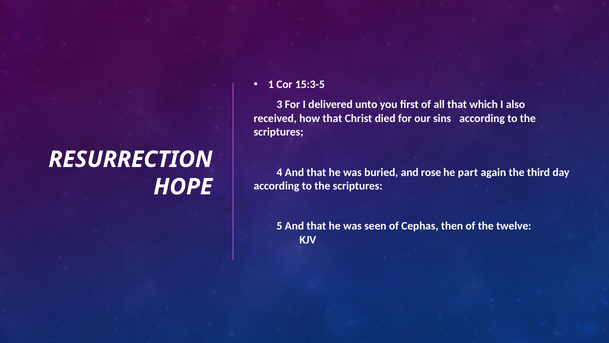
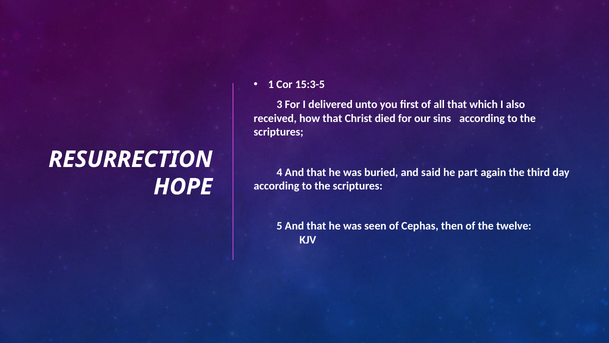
rose: rose -> said
